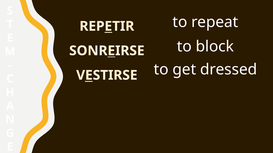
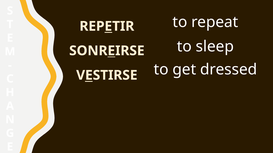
block: block -> sleep
